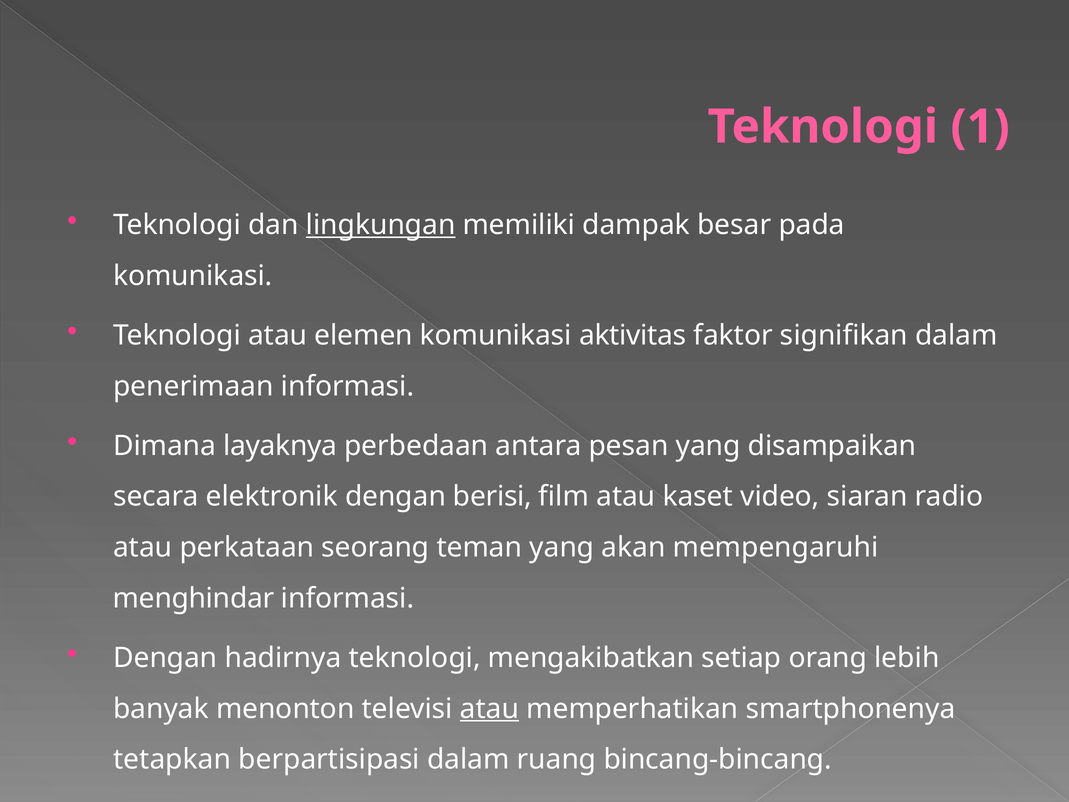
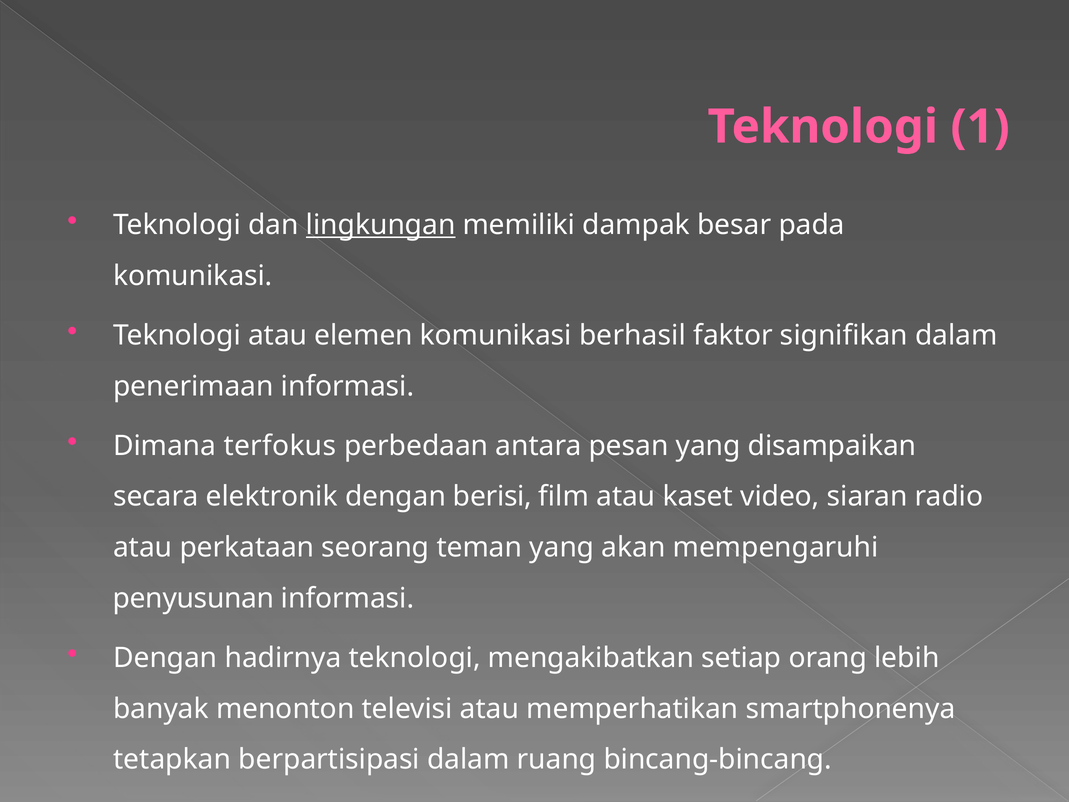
aktivitas: aktivitas -> berhasil
layaknya: layaknya -> terfokus
menghindar: menghindar -> penyusunan
atau at (489, 708) underline: present -> none
